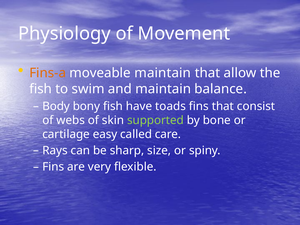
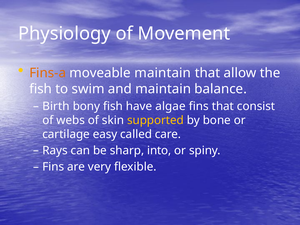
Body: Body -> Birth
toads: toads -> algae
supported colour: light green -> yellow
size: size -> into
